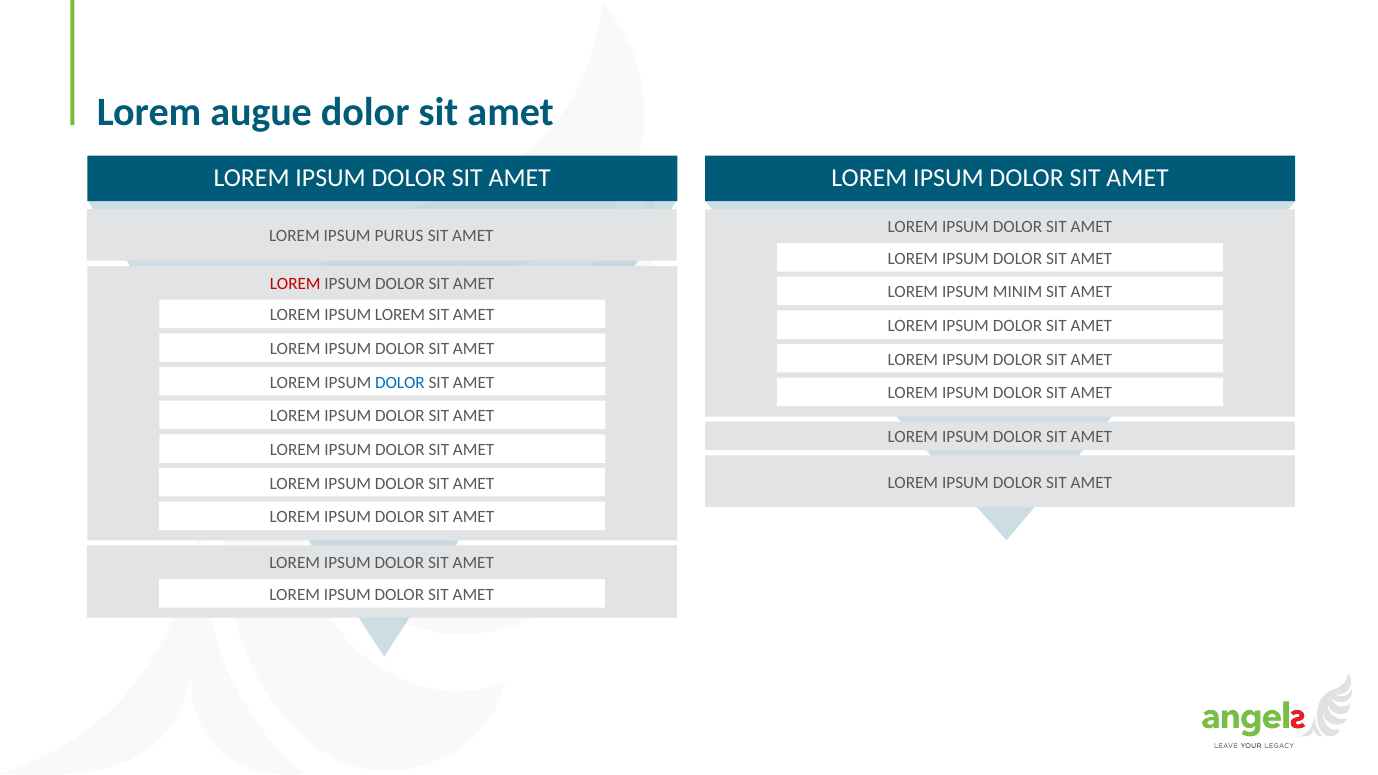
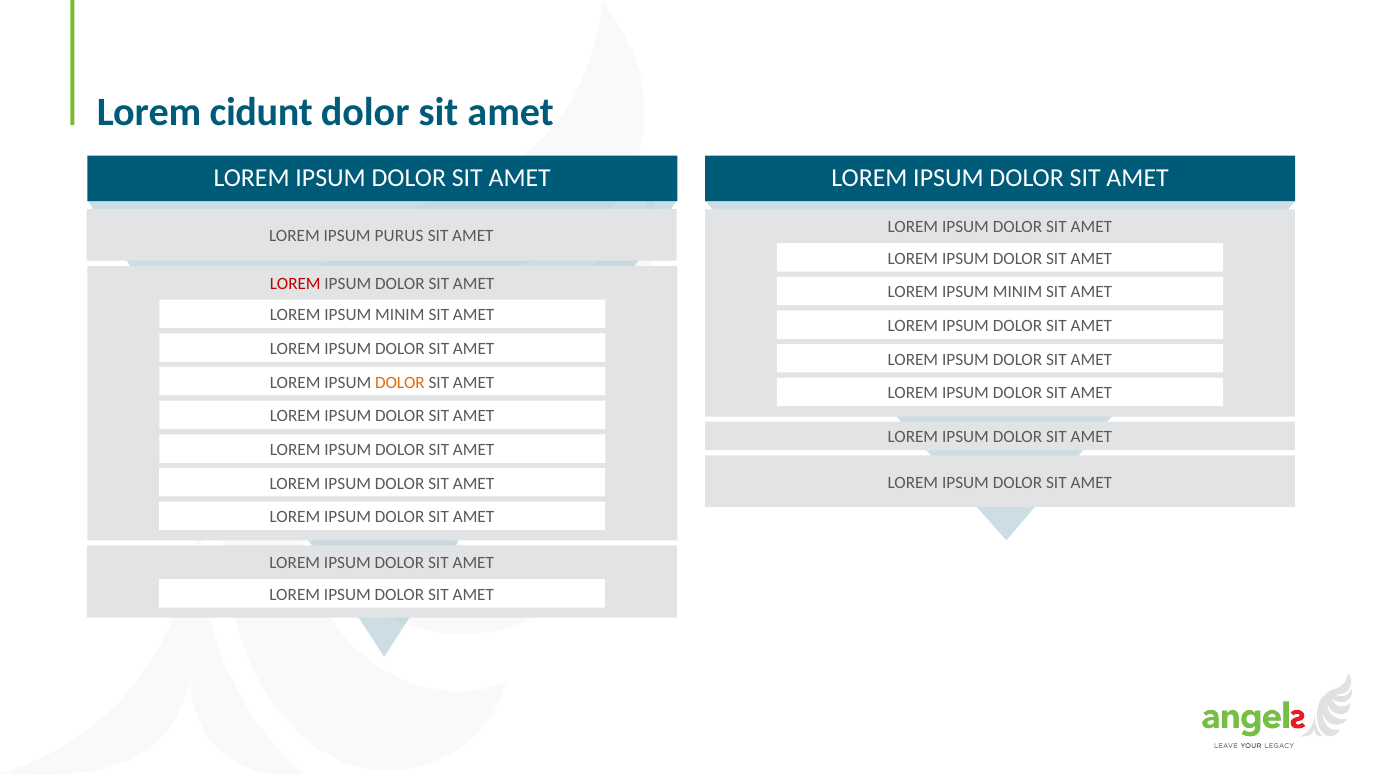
augue: augue -> cidunt
LOREM at (400, 315): LOREM -> MINIM
DOLOR at (400, 382) colour: blue -> orange
